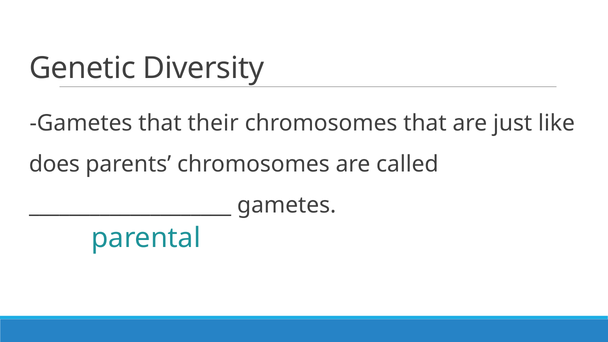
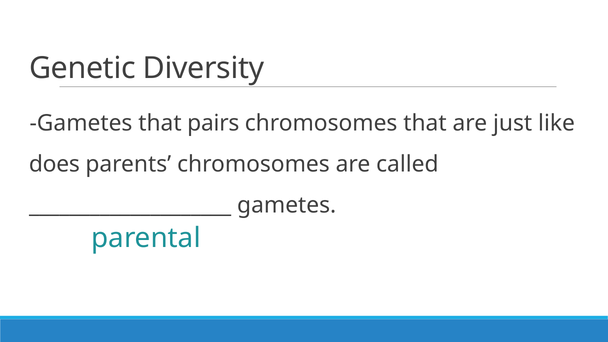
their: their -> pairs
